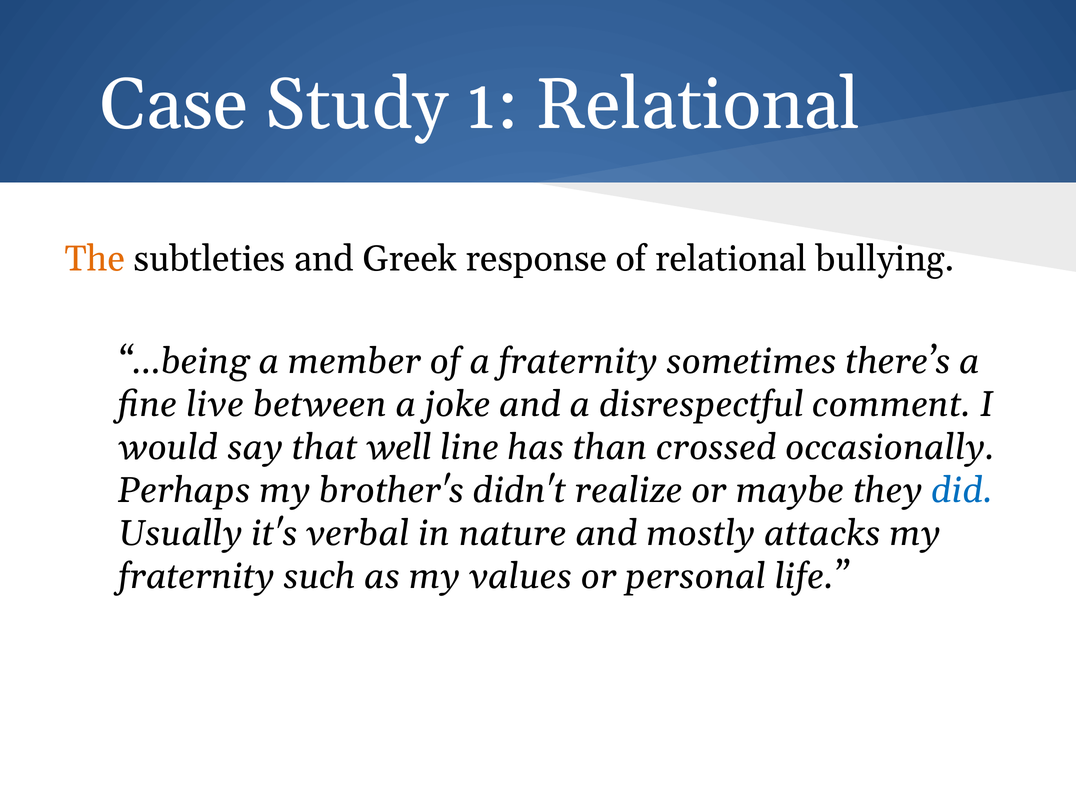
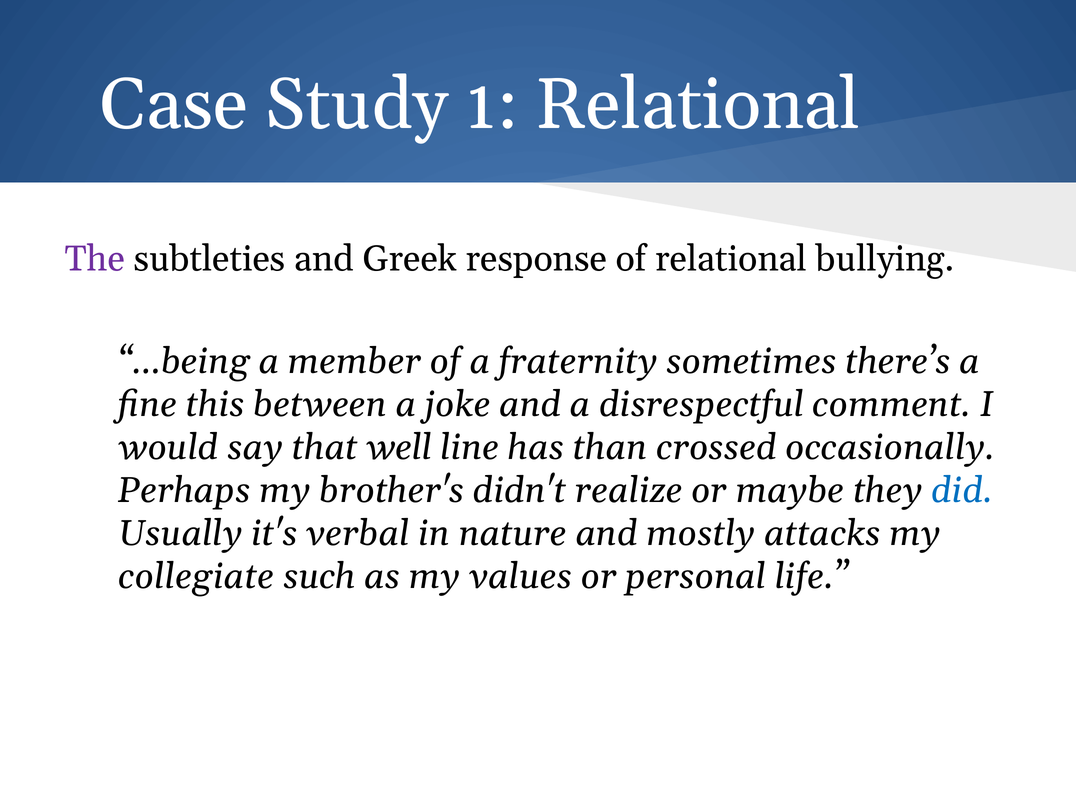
The colour: orange -> purple
live: live -> this
fraternity at (197, 576): fraternity -> collegiate
